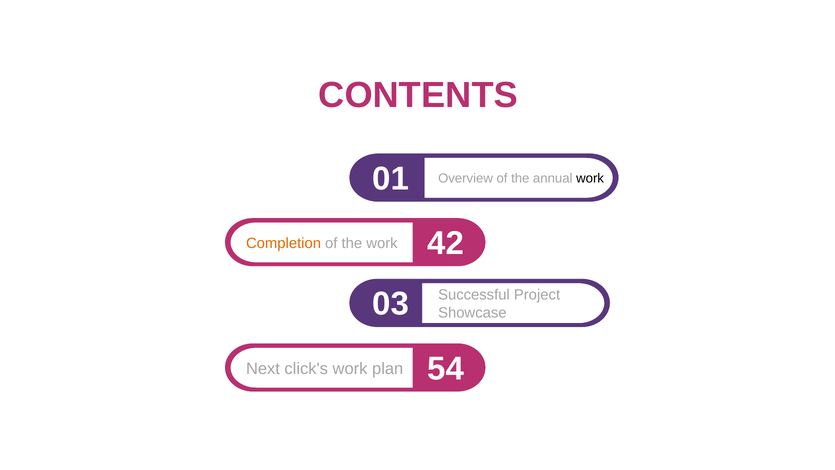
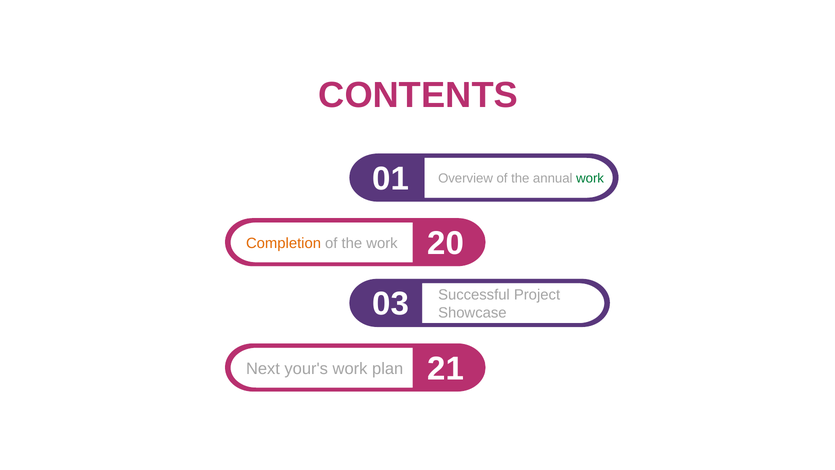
work at (590, 178) colour: black -> green
42: 42 -> 20
click's: click's -> your's
54: 54 -> 21
